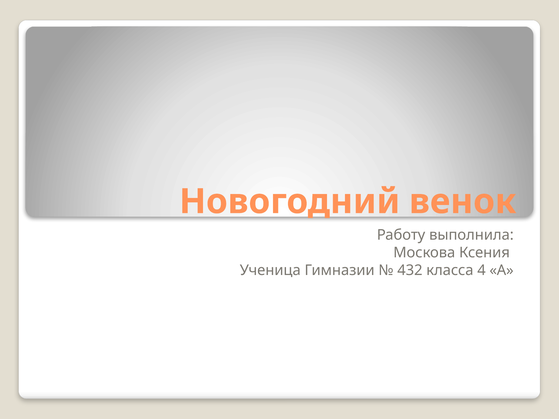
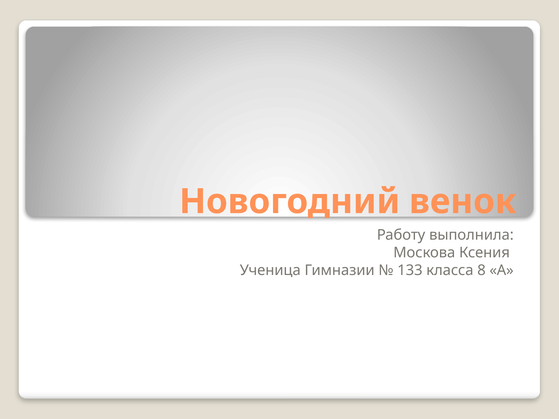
432: 432 -> 133
4: 4 -> 8
